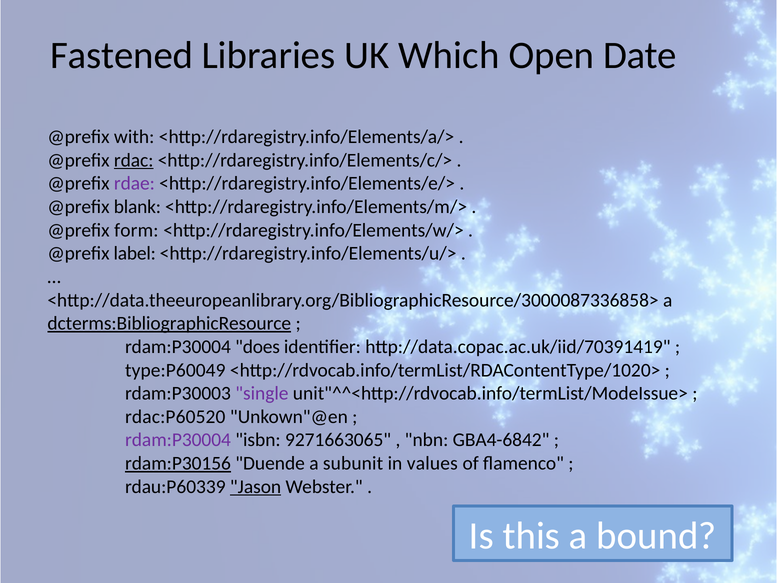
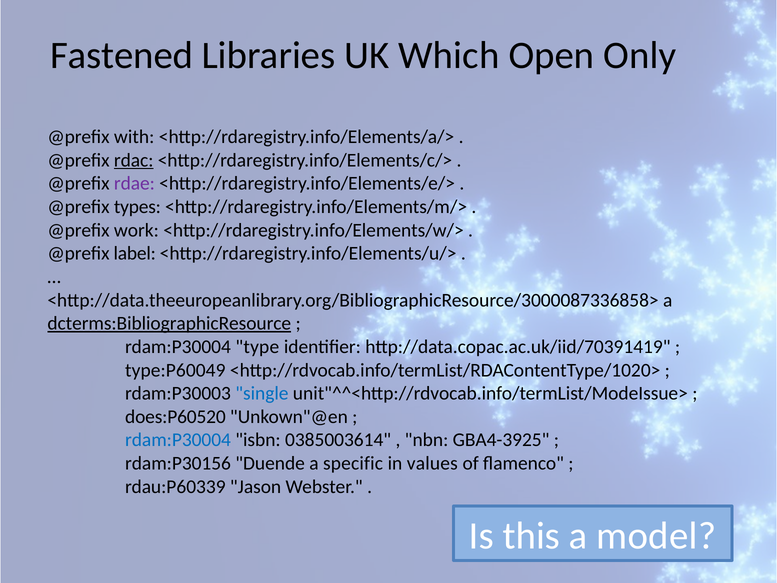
Date: Date -> Only
blank: blank -> types
form: form -> work
does: does -> type
single colour: purple -> blue
rdac:P60520: rdac:P60520 -> does:P60520
rdam:P30004 at (178, 440) colour: purple -> blue
9271663065: 9271663065 -> 0385003614
GBA4-6842: GBA4-6842 -> GBA4-3925
rdam:P30156 underline: present -> none
subunit: subunit -> specific
Jason underline: present -> none
bound: bound -> model
